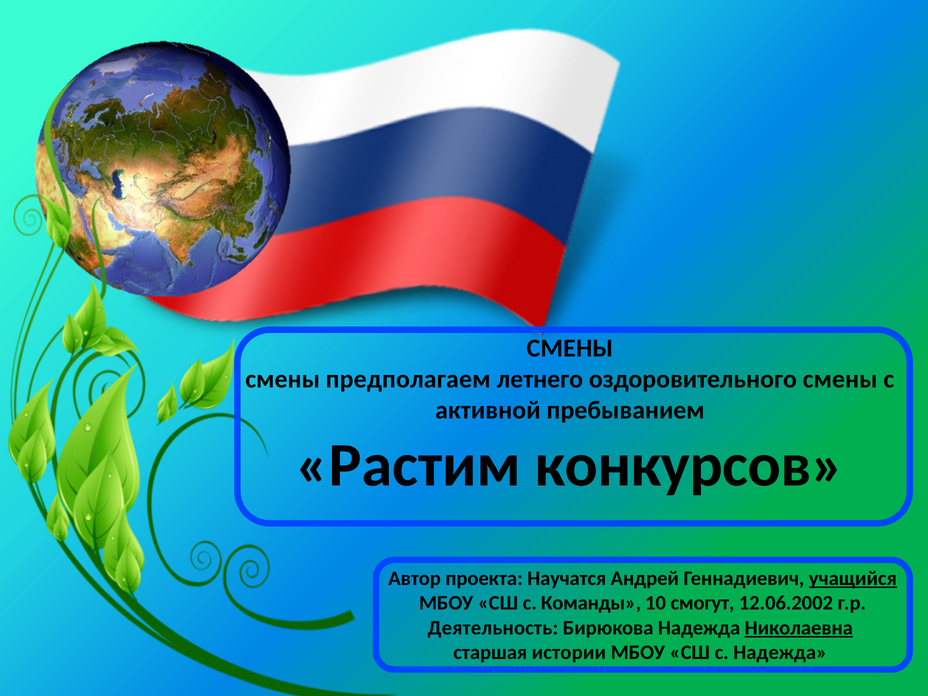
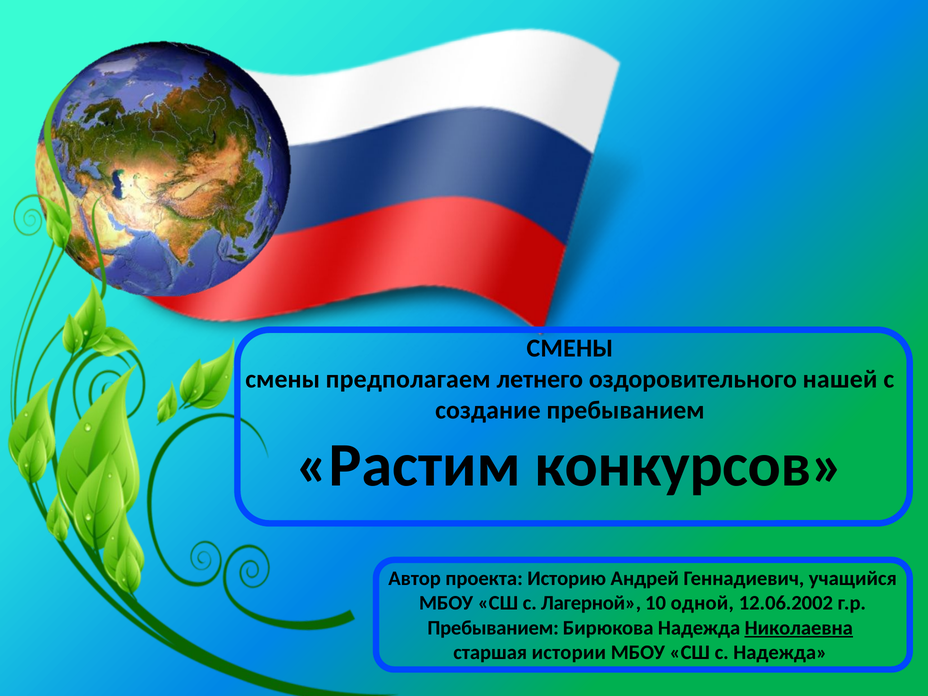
оздоровительного смены: смены -> нашей
активной: активной -> создание
Научатся: Научатся -> Историю
учащийся underline: present -> none
Команды: Команды -> Лагерной
смогут: смогут -> одной
Деятельность at (493, 628): Деятельность -> Пребыванием
